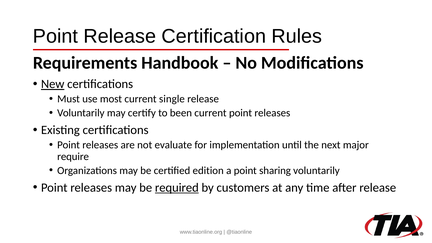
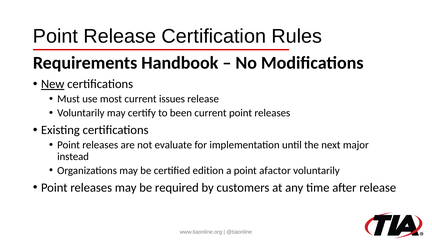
single: single -> issues
require: require -> instead
sharing: sharing -> afactor
required underline: present -> none
